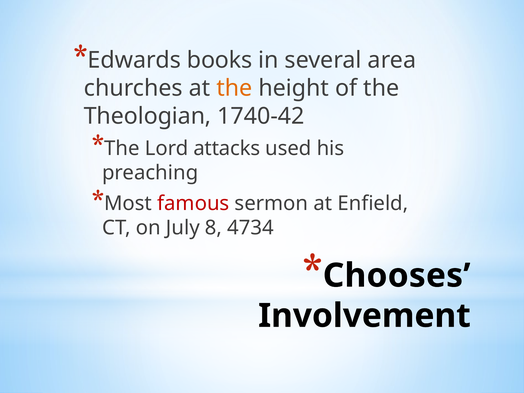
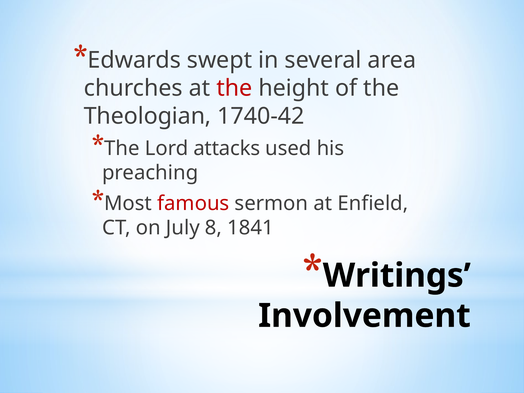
books: books -> swept
the at (234, 88) colour: orange -> red
4734: 4734 -> 1841
Chooses: Chooses -> Writings
